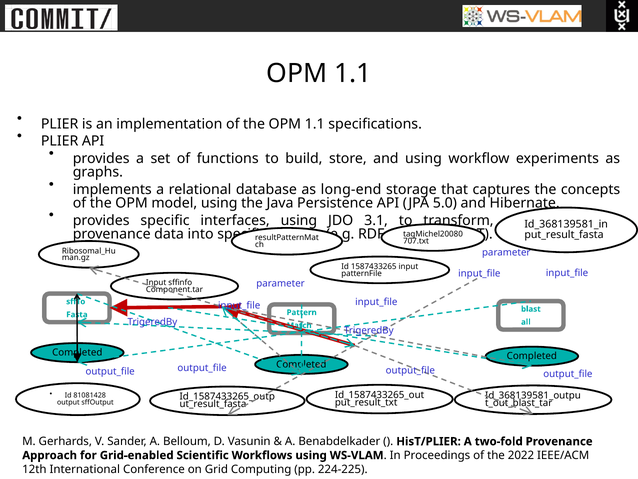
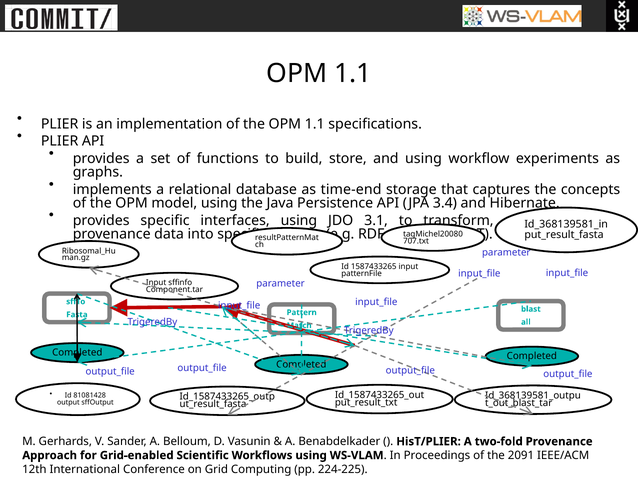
long-end: long-end -> time-end
5.0: 5.0 -> 3.4
2022: 2022 -> 2091
